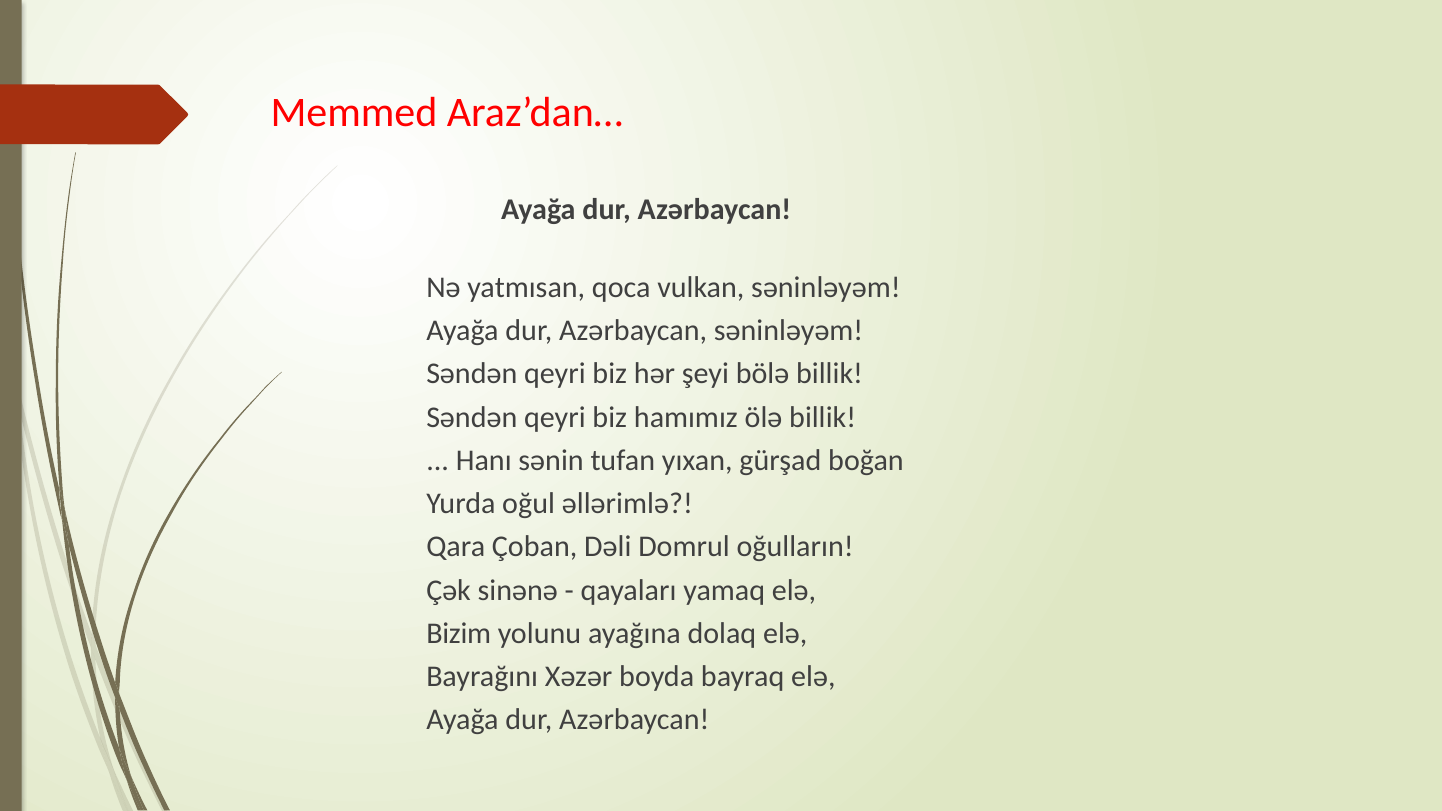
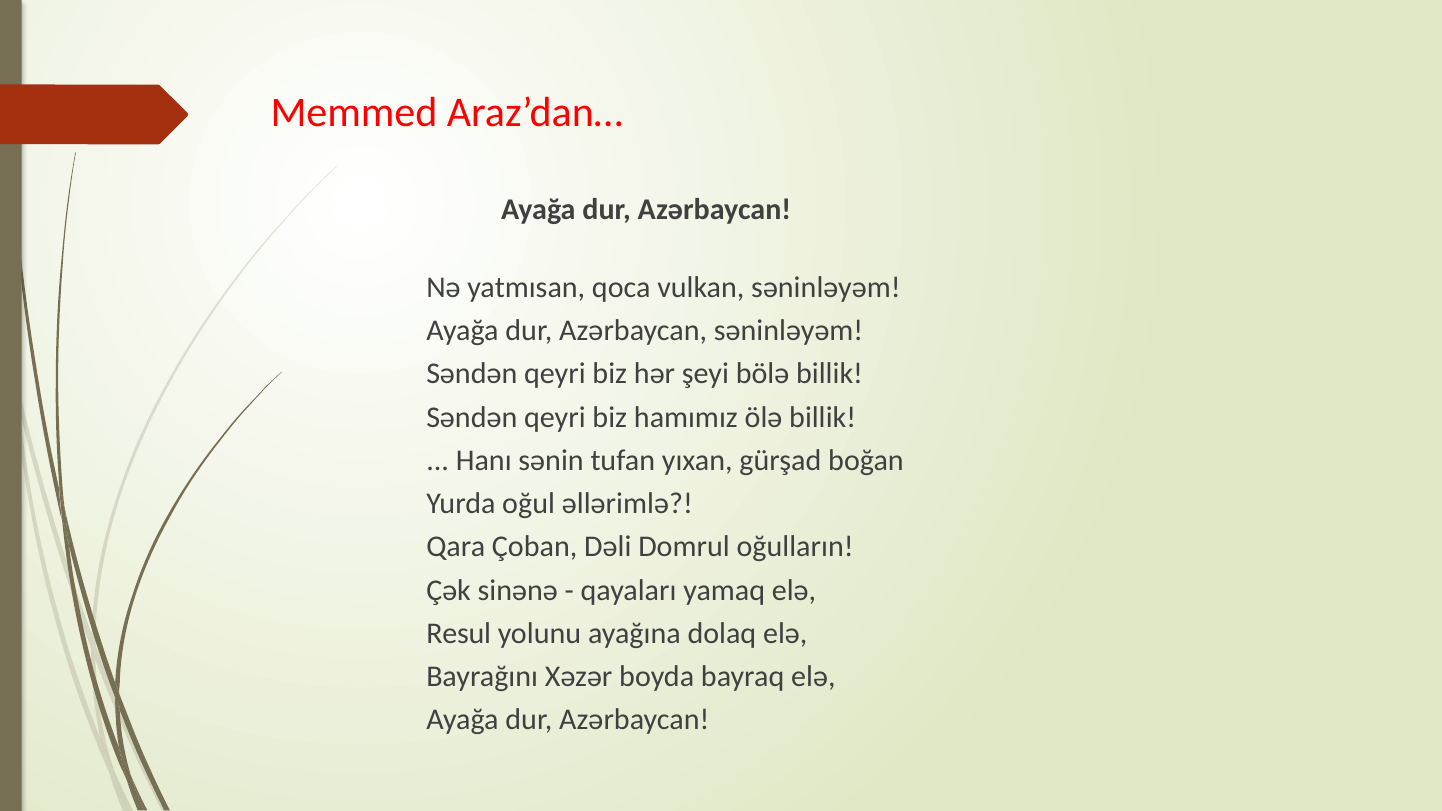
Bizim: Bizim -> Resul
